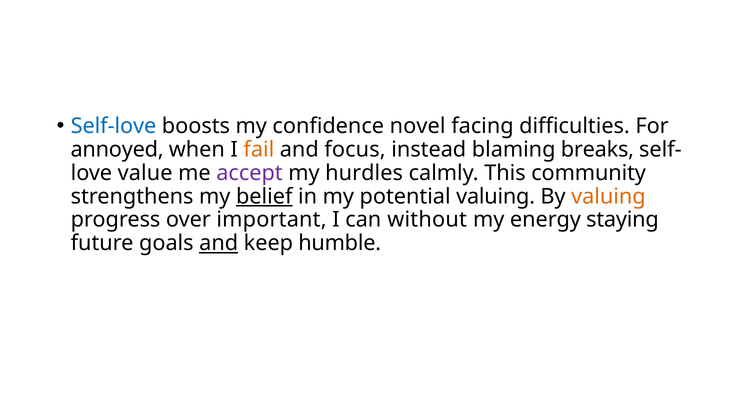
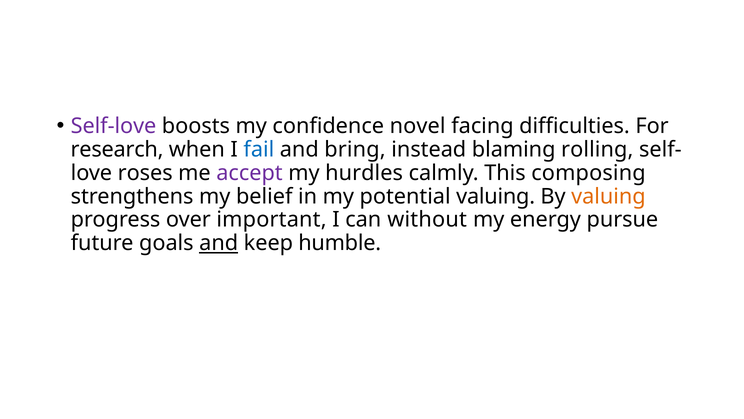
Self-love colour: blue -> purple
annoyed: annoyed -> research
fail colour: orange -> blue
focus: focus -> bring
breaks: breaks -> rolling
value: value -> roses
community: community -> composing
belief underline: present -> none
staying: staying -> pursue
